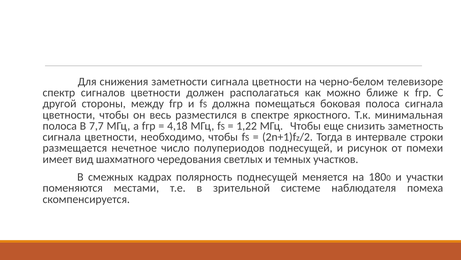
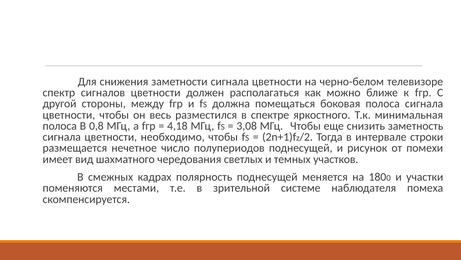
7,7: 7,7 -> 0,8
1,22: 1,22 -> 3,08
